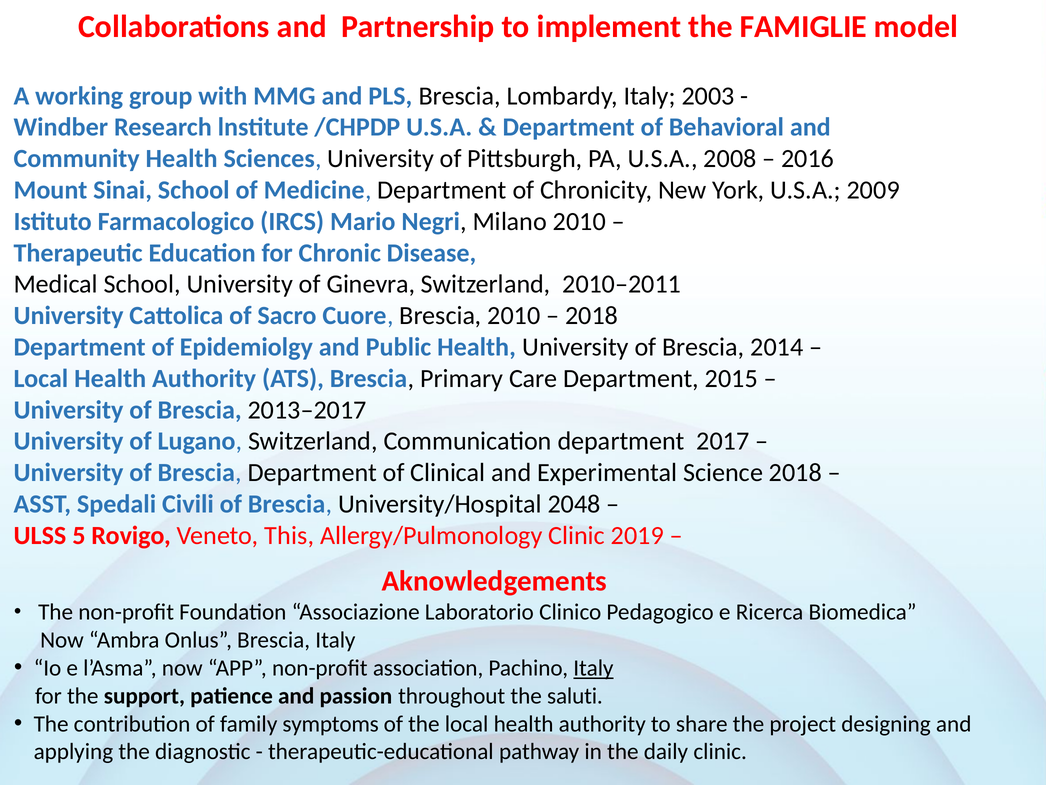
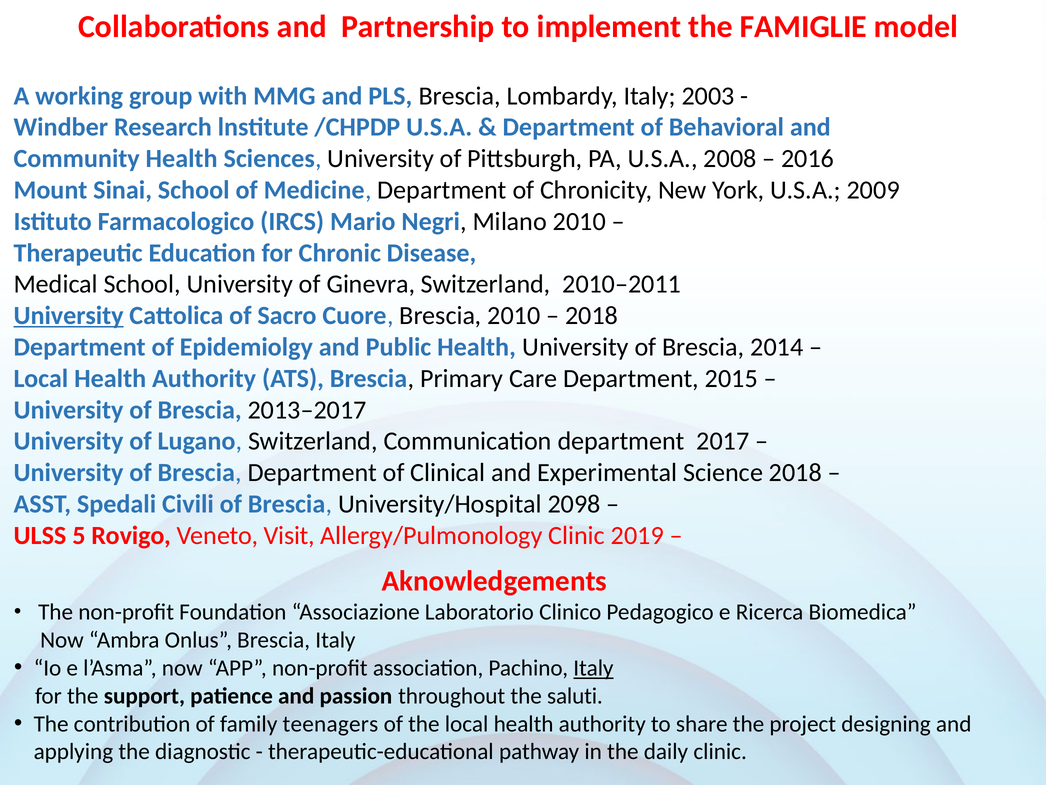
University at (69, 316) underline: none -> present
2048: 2048 -> 2098
This: This -> Visit
symptoms: symptoms -> teenagers
